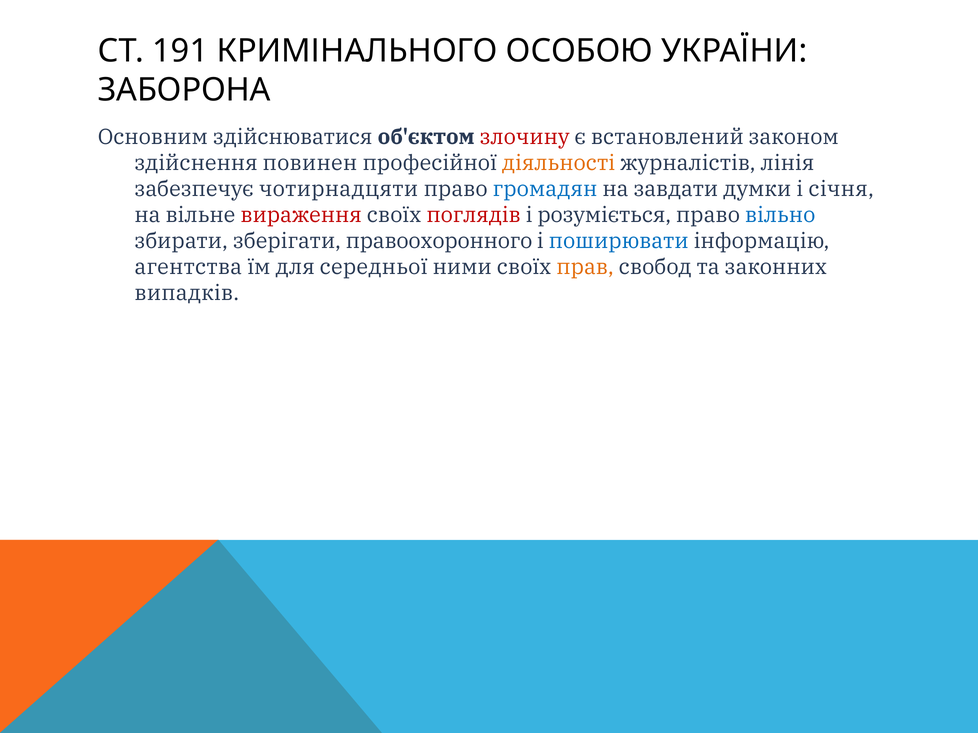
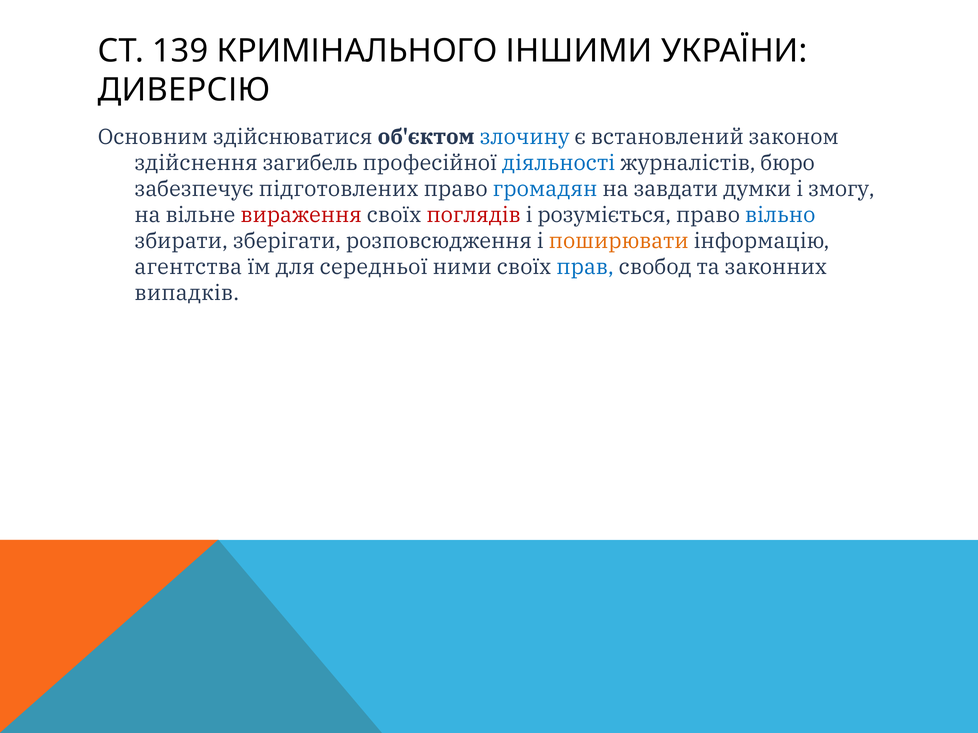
191: 191 -> 139
ОСОБОЮ: ОСОБОЮ -> ІНШИМИ
ЗАБОРОНА: ЗАБОРОНА -> ДИВЕРСІЮ
злочину colour: red -> blue
повинен: повинен -> загибель
діяльності colour: orange -> blue
лінія: лінія -> бюро
чотирнадцяти: чотирнадцяти -> підготовлених
січня: січня -> змогу
правоохоронного: правоохоронного -> розповсюдження
поширювати colour: blue -> orange
прав colour: orange -> blue
